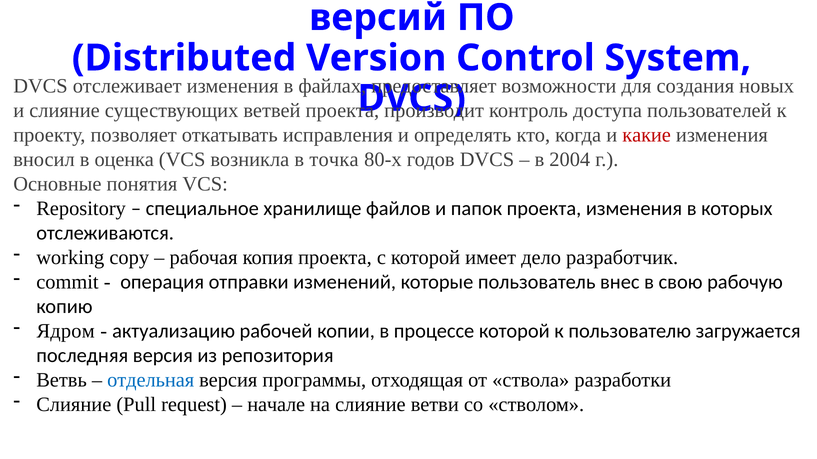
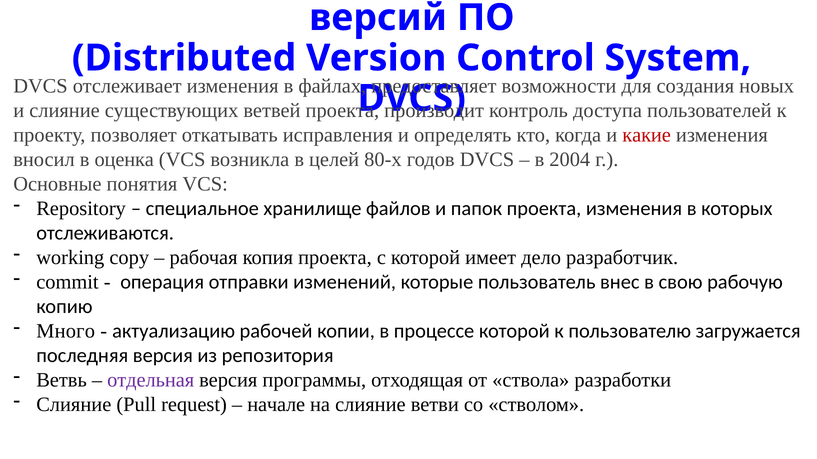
точка: точка -> целей
Ядром: Ядром -> Много
отдельная colour: blue -> purple
